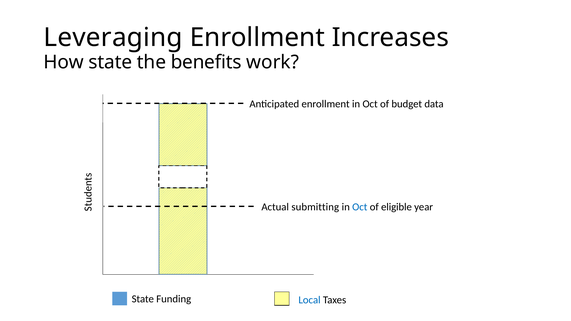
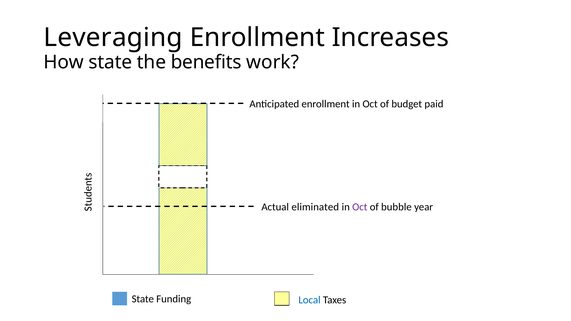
data: data -> paid
submitting: submitting -> eliminated
Oct at (360, 207) colour: blue -> purple
eligible: eligible -> bubble
